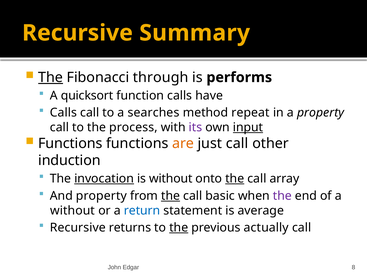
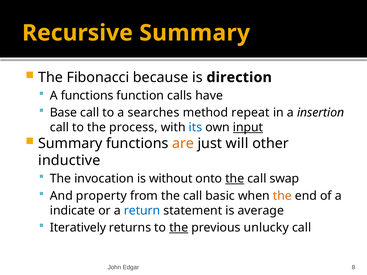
The at (51, 77) underline: present -> none
through: through -> because
performs: performs -> direction
A quicksort: quicksort -> functions
Calls at (63, 113): Calls -> Base
a property: property -> insertion
its colour: purple -> blue
Functions at (70, 144): Functions -> Summary
just call: call -> will
induction: induction -> inductive
invocation underline: present -> none
array: array -> swap
the at (171, 196) underline: present -> none
the at (282, 196) colour: purple -> orange
without at (72, 211): without -> indicate
Recursive at (78, 228): Recursive -> Iteratively
actually: actually -> unlucky
